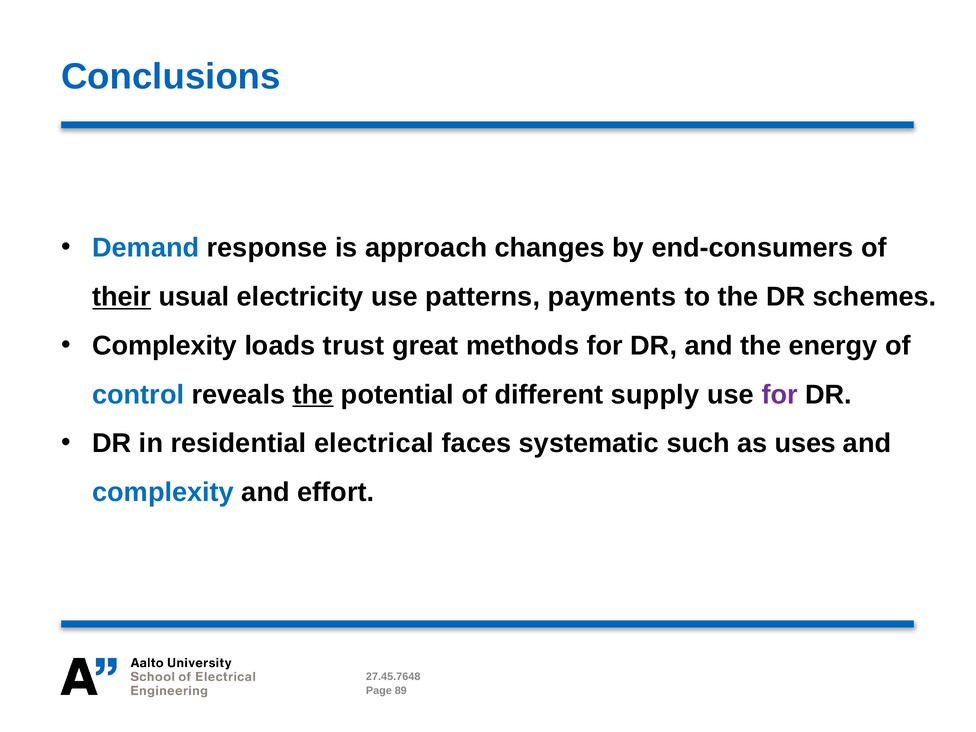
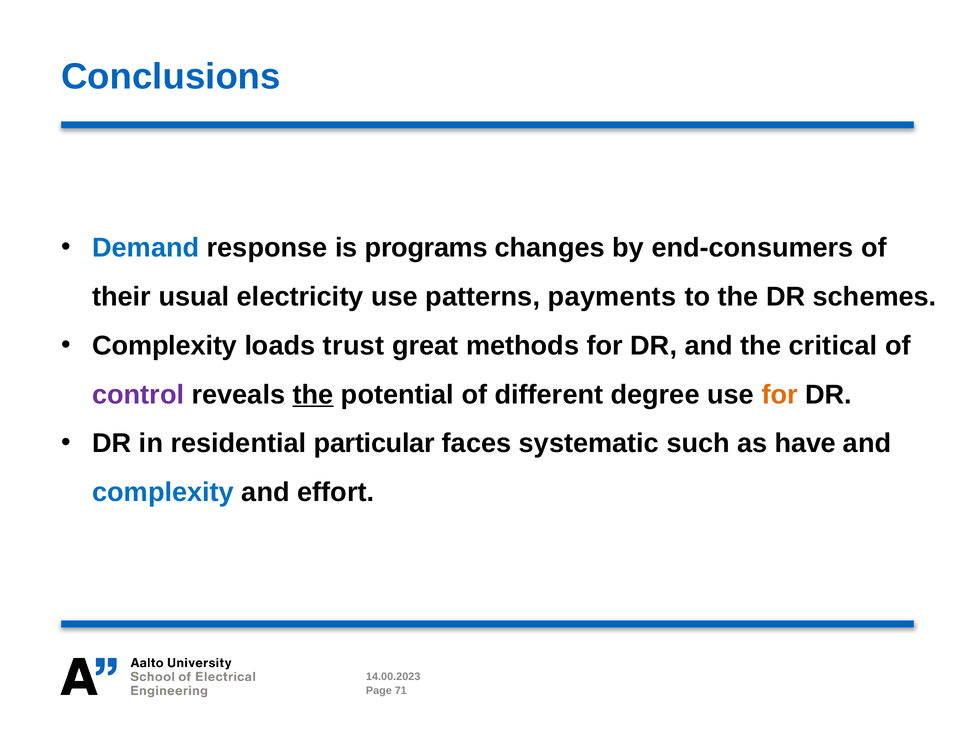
approach: approach -> programs
their underline: present -> none
energy: energy -> critical
control colour: blue -> purple
supply: supply -> degree
for at (780, 395) colour: purple -> orange
electrical: electrical -> particular
uses: uses -> have
27.45.7648: 27.45.7648 -> 14.00.2023
89: 89 -> 71
